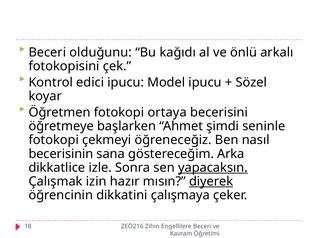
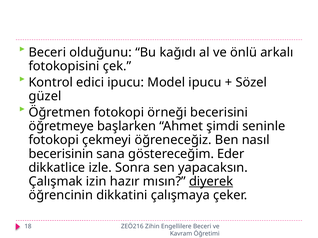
koyar: koyar -> güzel
ortaya: ortaya -> örneği
Arka: Arka -> Eder
yapacaksın underline: present -> none
